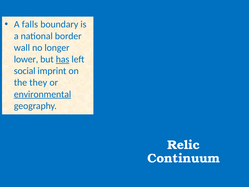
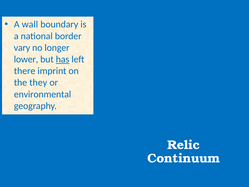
falls: falls -> wall
wall: wall -> vary
social: social -> there
environmental underline: present -> none
